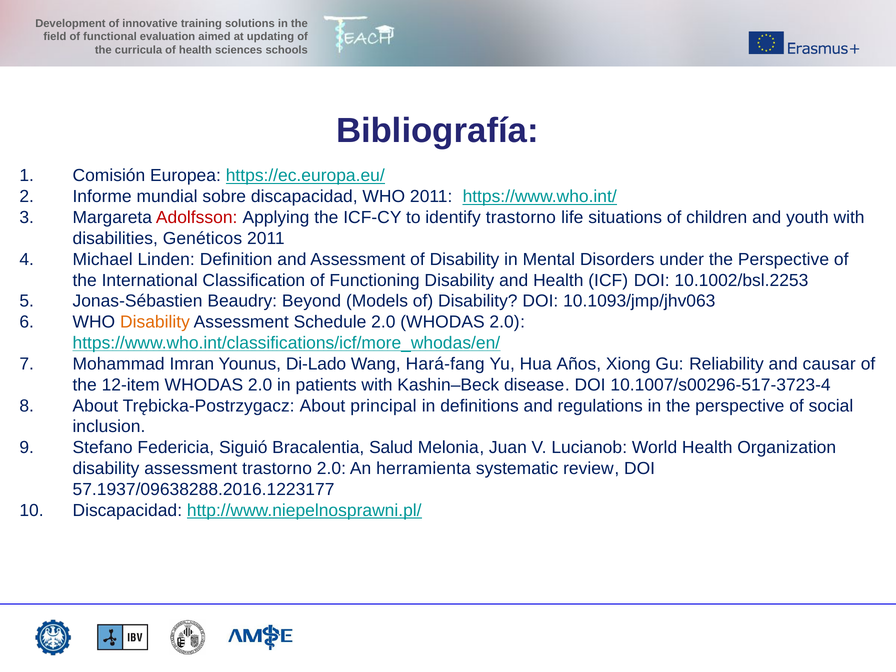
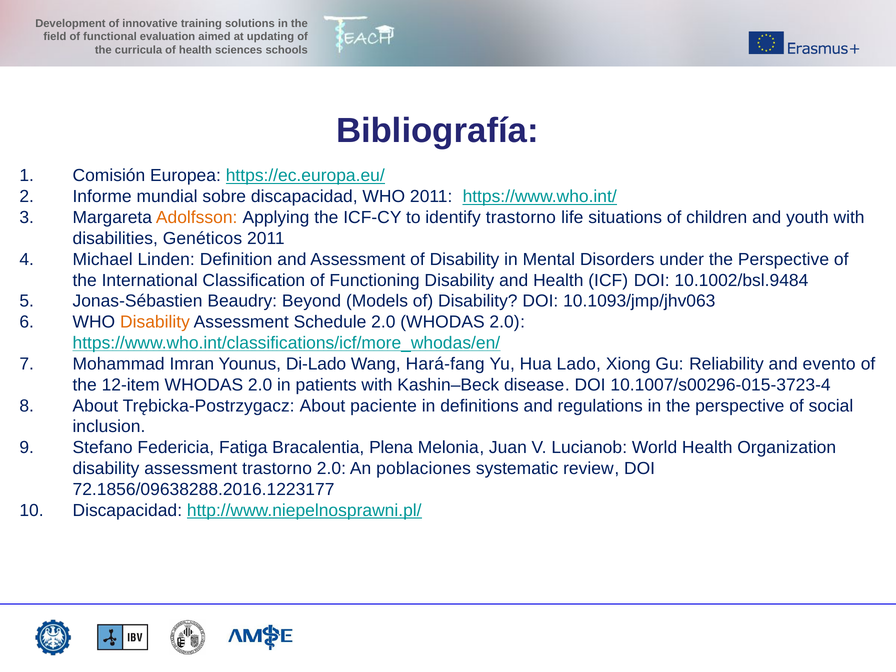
Adolfsson colour: red -> orange
10.1002/bsl.2253: 10.1002/bsl.2253 -> 10.1002/bsl.9484
Años: Años -> Lado
causar: causar -> evento
10.1007/s00296-517-3723-4: 10.1007/s00296-517-3723-4 -> 10.1007/s00296-015-3723-4
principal: principal -> paciente
Siguió: Siguió -> Fatiga
Salud: Salud -> Plena
herramienta: herramienta -> poblaciones
57.1937/09638288.2016.1223177: 57.1937/09638288.2016.1223177 -> 72.1856/09638288.2016.1223177
